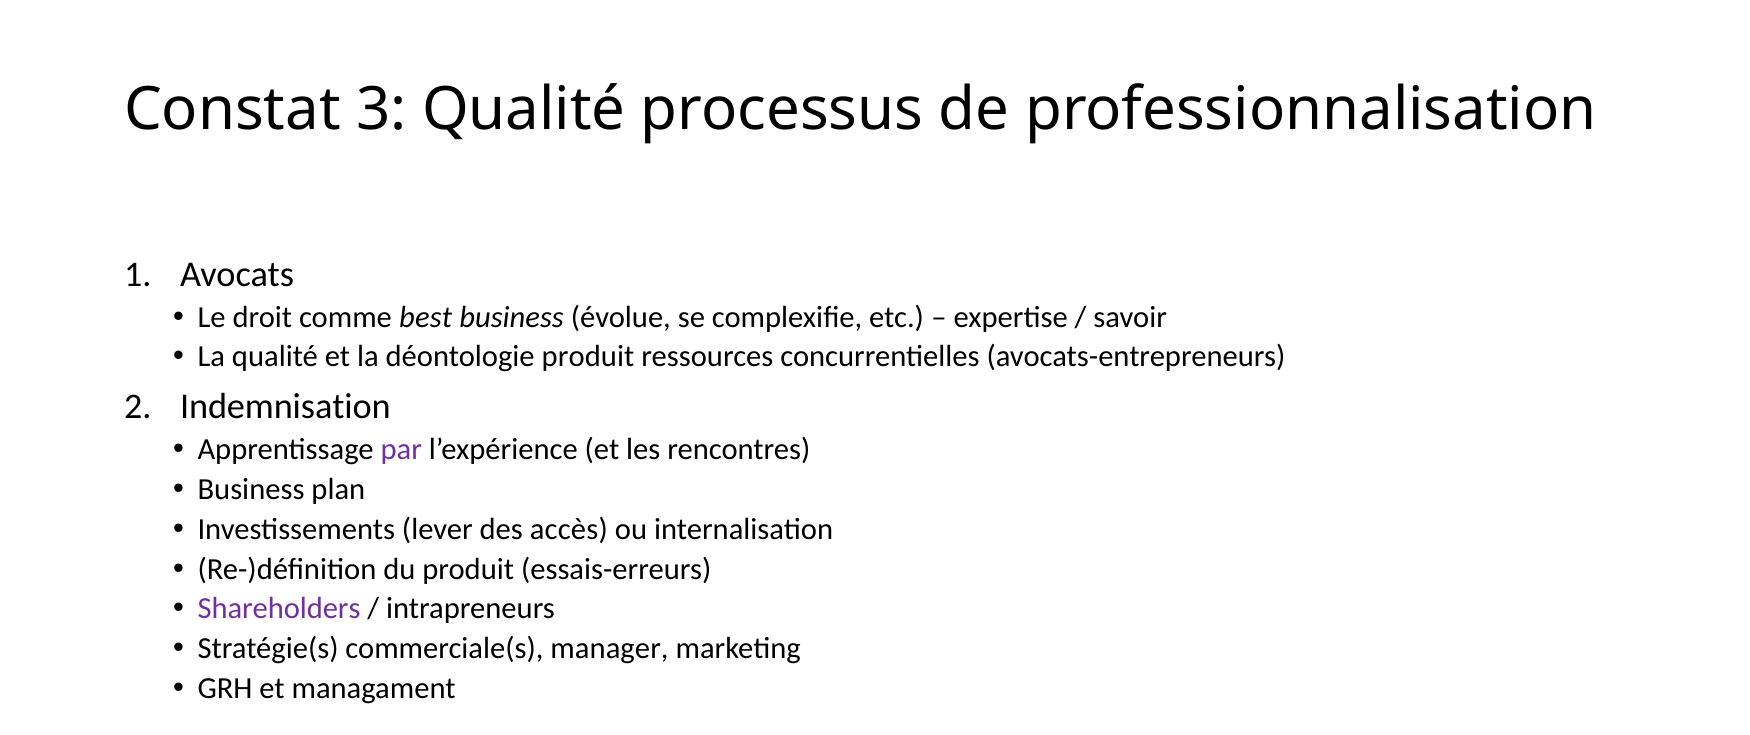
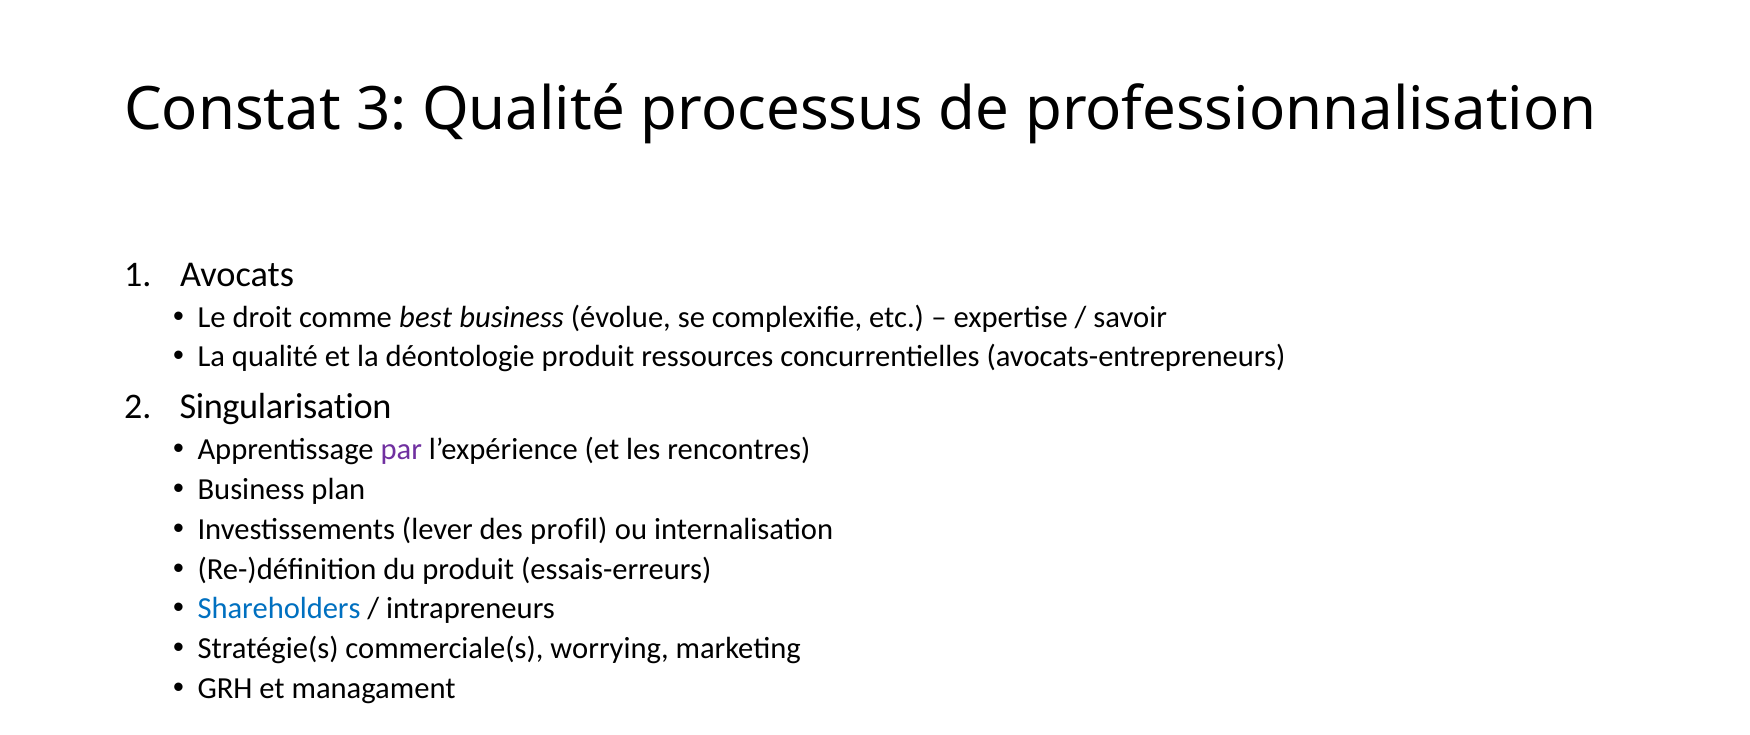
Indemnisation: Indemnisation -> Singularisation
accès: accès -> profil
Shareholders colour: purple -> blue
manager: manager -> worrying
